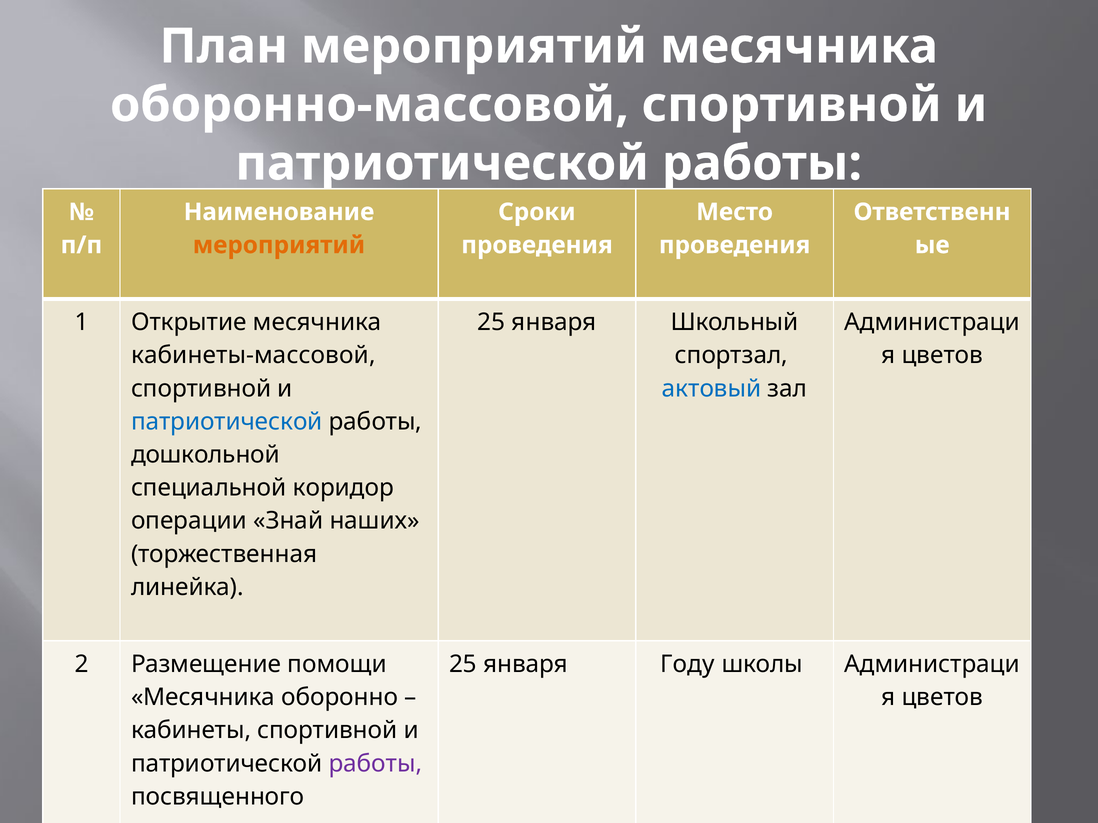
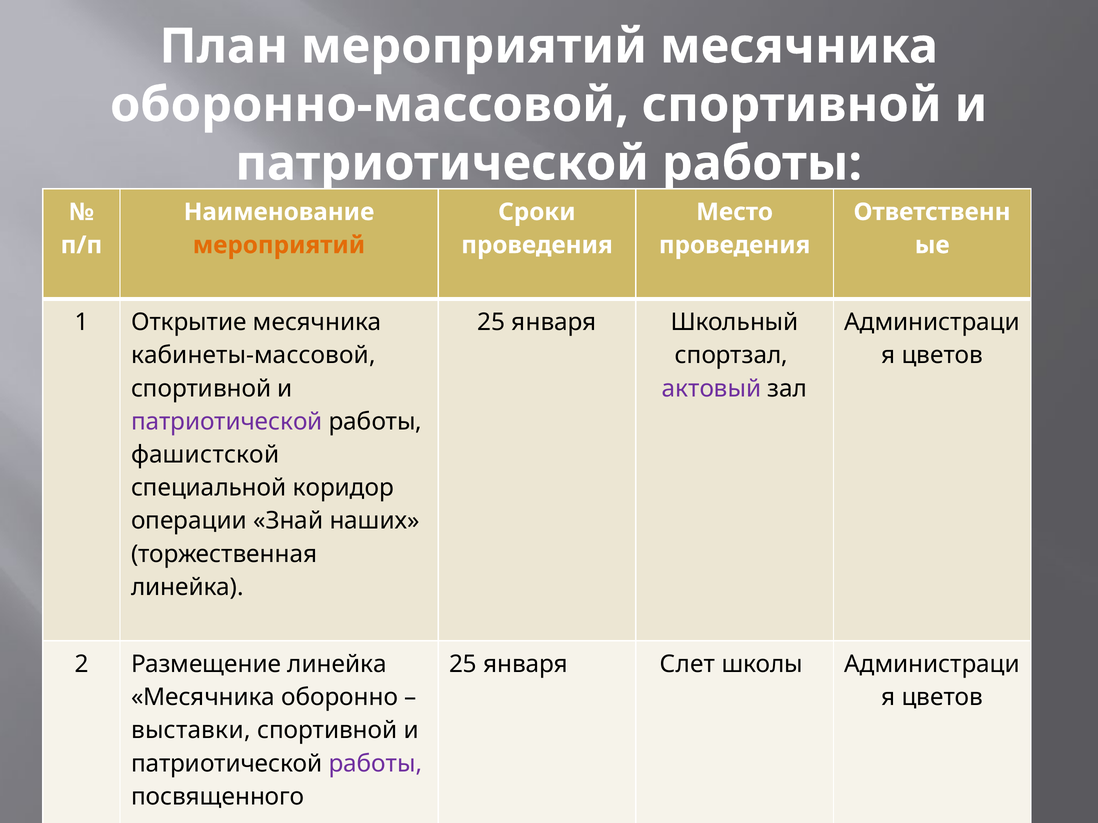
актовый colour: blue -> purple
патриотической at (227, 422) colour: blue -> purple
дошкольной: дошкольной -> фашистской
Размещение помощи: помощи -> линейка
Году: Году -> Слет
кабинеты: кабинеты -> выставки
